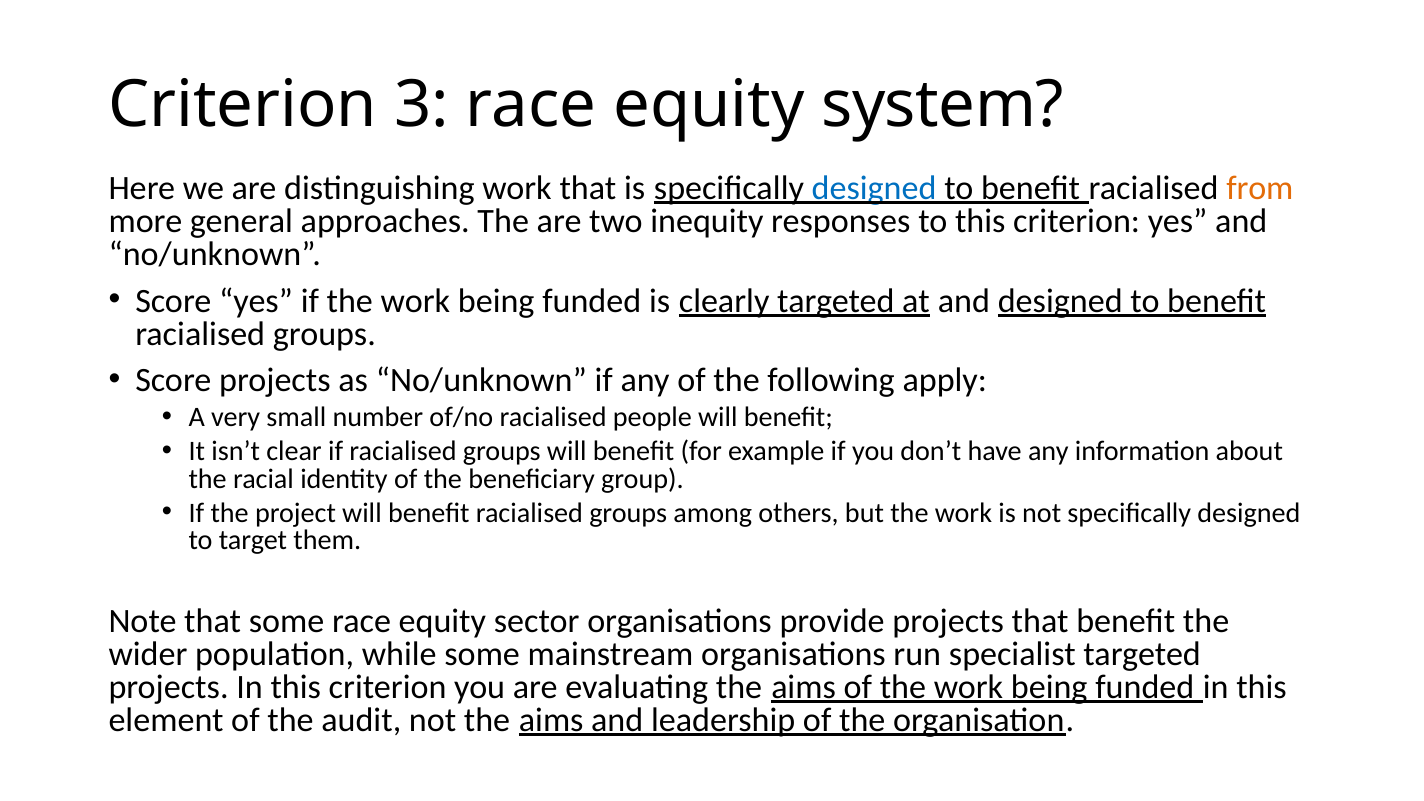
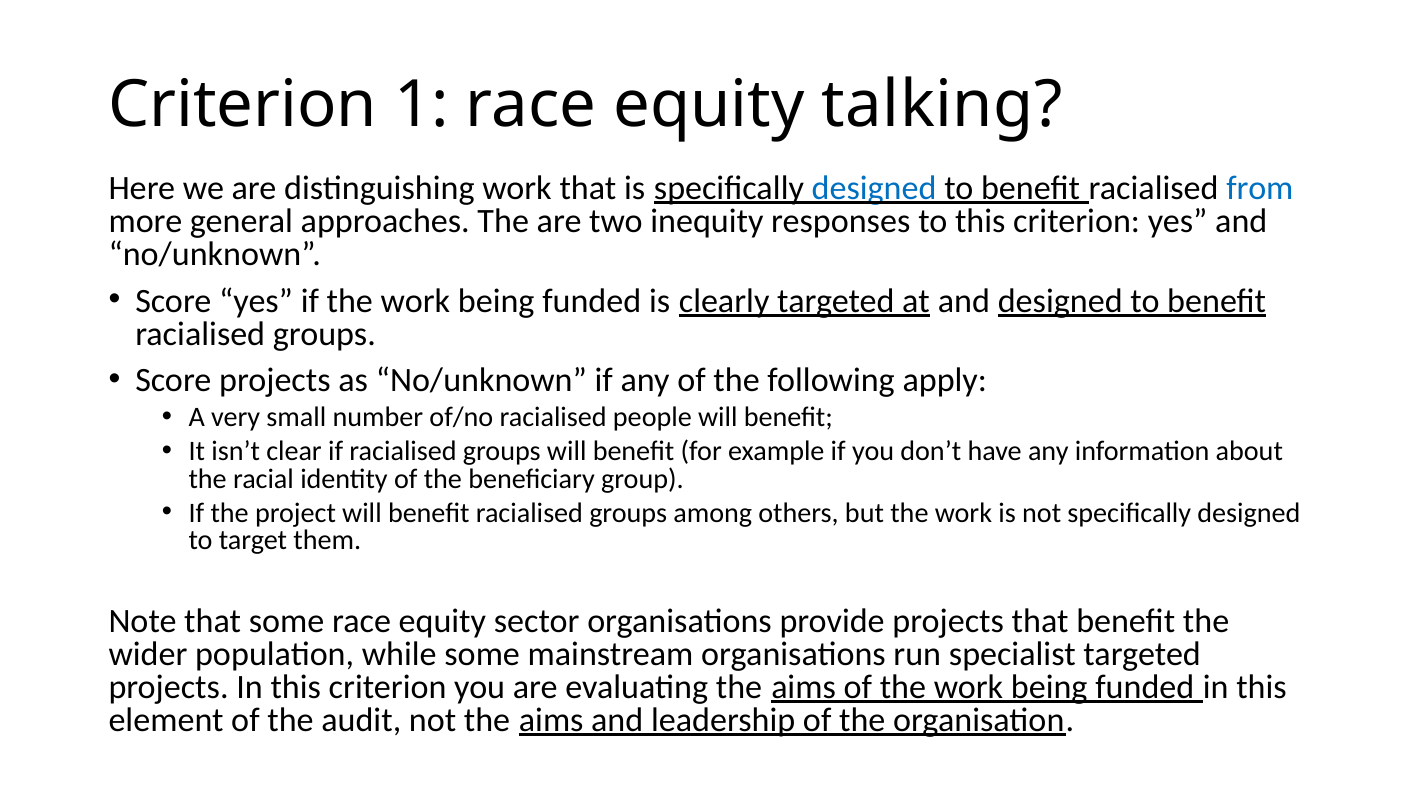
3: 3 -> 1
system: system -> talking
from colour: orange -> blue
